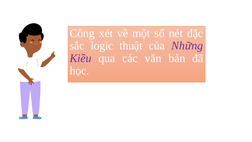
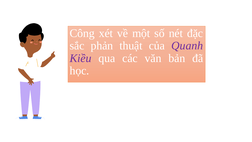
logic: logic -> phản
Những: Những -> Quanh
